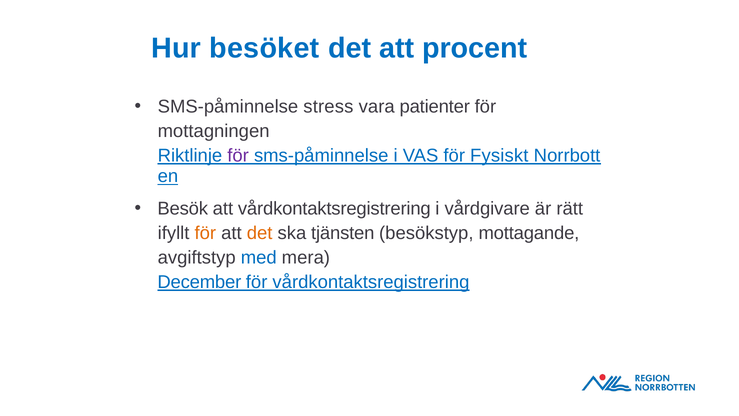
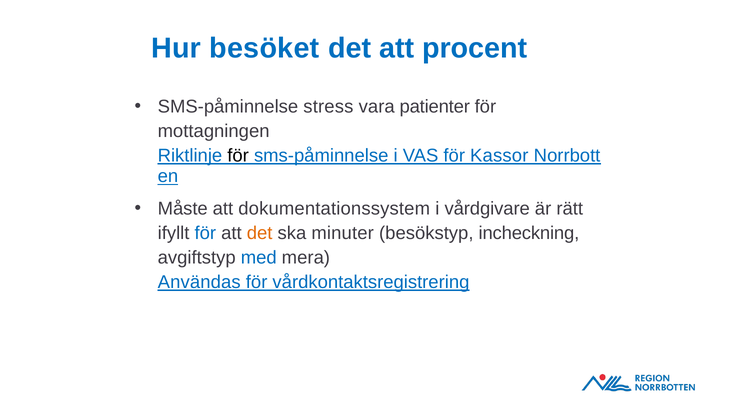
för at (238, 155) colour: purple -> black
Fysiskt: Fysiskt -> Kassor
Besök: Besök -> Måste
att vårdkontaktsregistrering: vårdkontaktsregistrering -> dokumentationssystem
för at (205, 233) colour: orange -> blue
tjänsten: tjänsten -> minuter
mottagande: mottagande -> incheckning
December: December -> Användas
